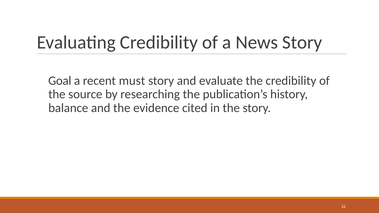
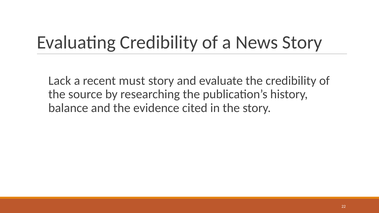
Goal: Goal -> Lack
